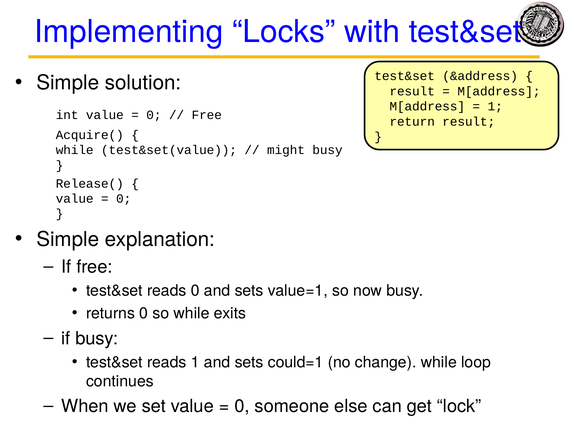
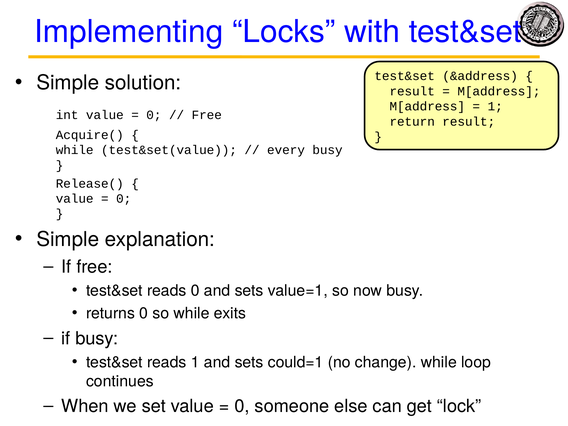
might: might -> every
